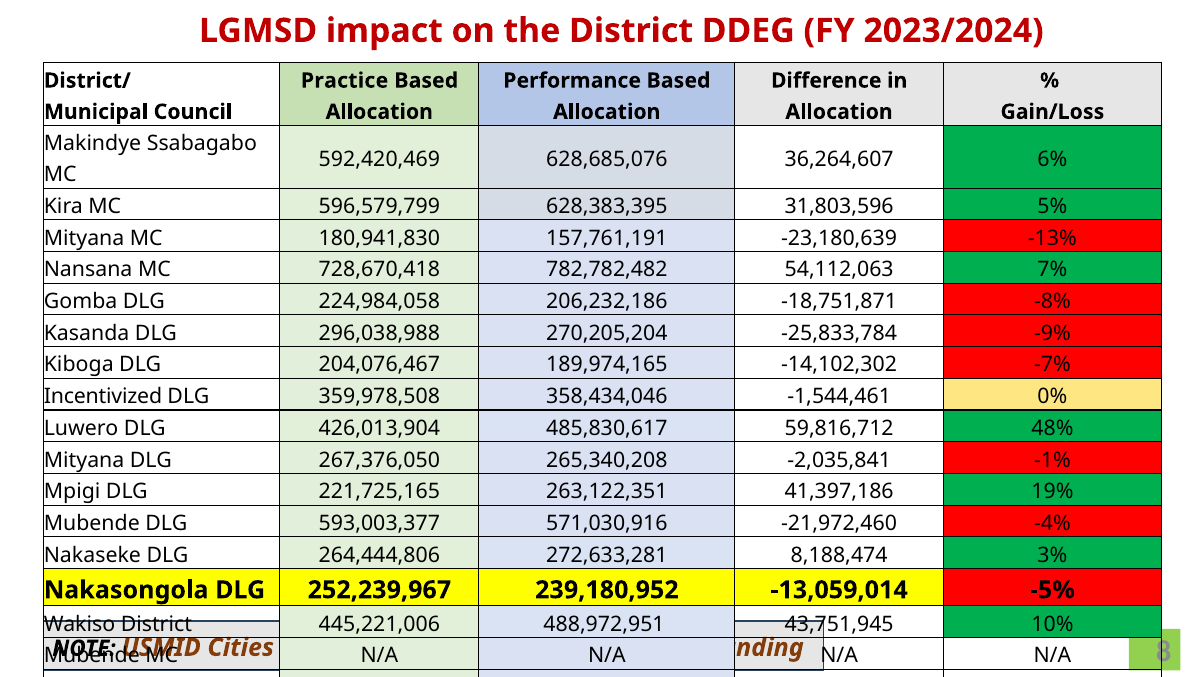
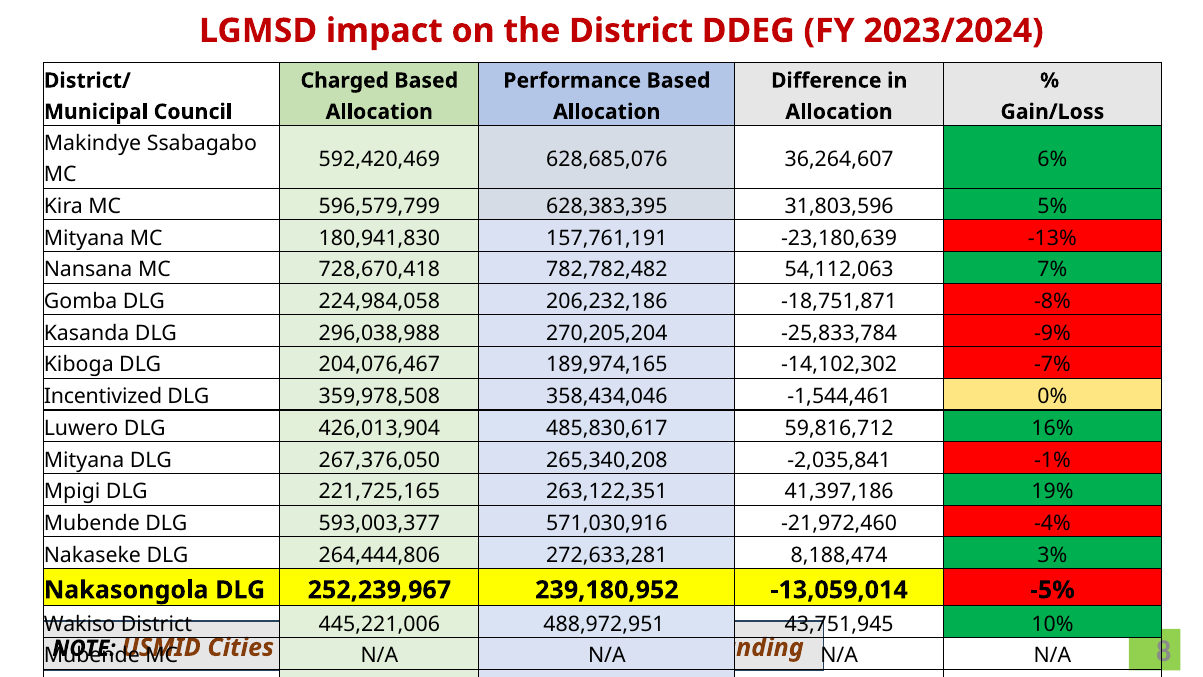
Practice: Practice -> Charged
48%: 48% -> 16%
